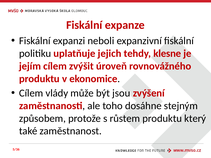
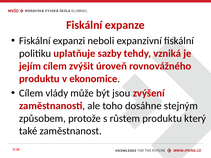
jejich: jejich -> sazby
klesne: klesne -> vzniká
